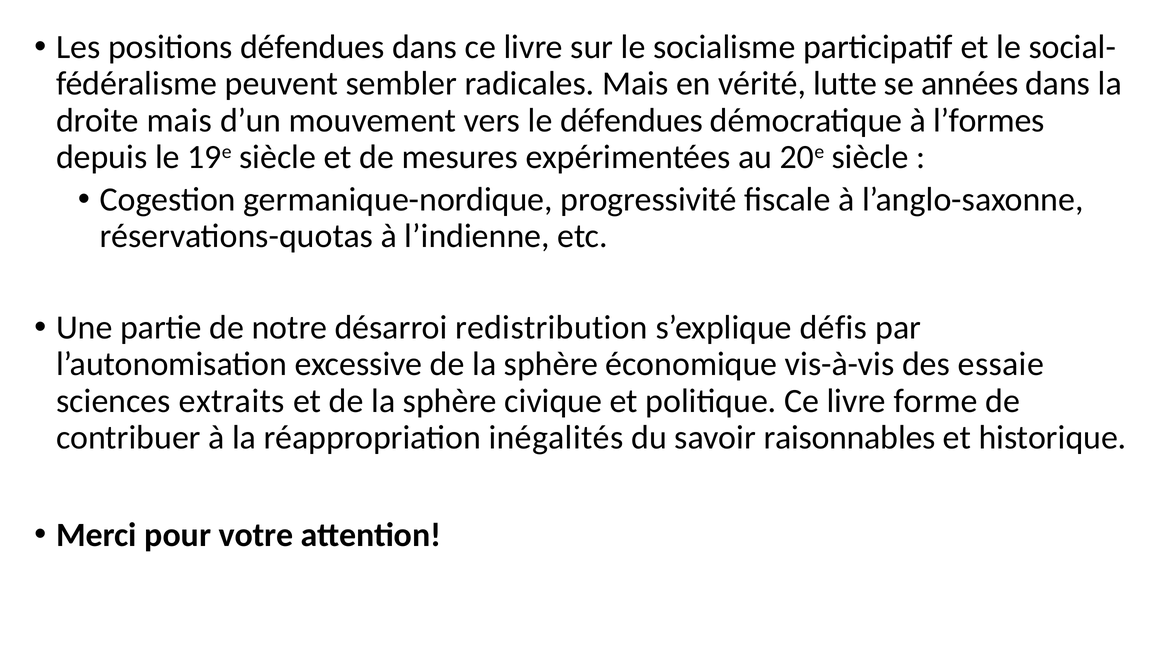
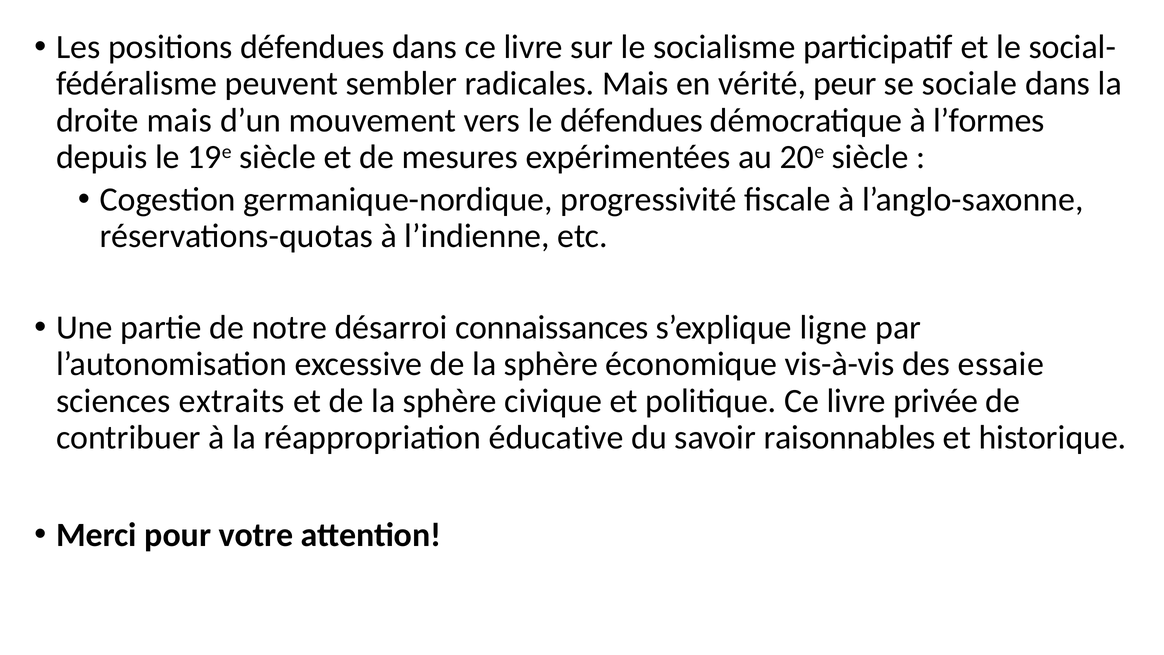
lutte: lutte -> peur
années: années -> sociale
redistribution: redistribution -> connaissances
défis: défis -> ligne
forme: forme -> privée
inégalités: inégalités -> éducative
